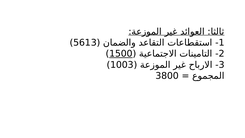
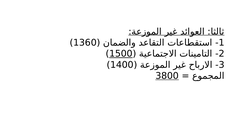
5613: 5613 -> 1360
1003: 1003 -> 1400
3800 underline: none -> present
